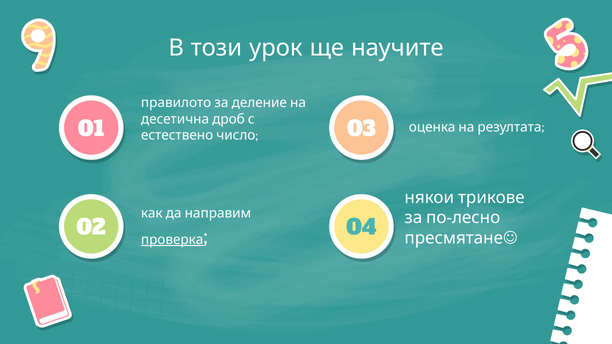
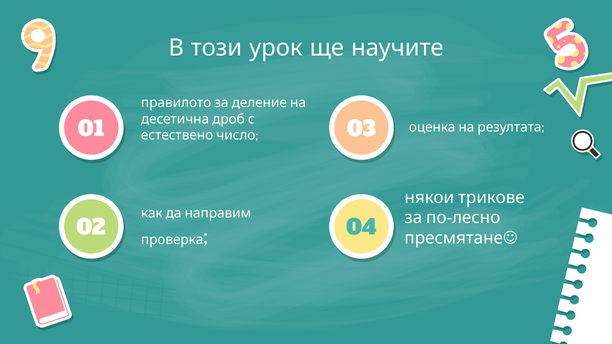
проверка underline: present -> none
